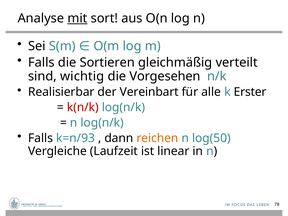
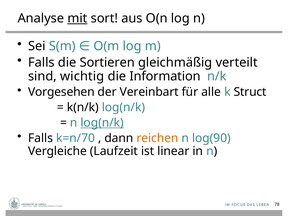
Vorgesehen: Vorgesehen -> Information
Realisierbar: Realisierbar -> Vorgesehen
Erster: Erster -> Struct
k(n/k colour: red -> black
log(n/k at (102, 123) underline: none -> present
k=n/93: k=n/93 -> k=n/70
log(50: log(50 -> log(90
